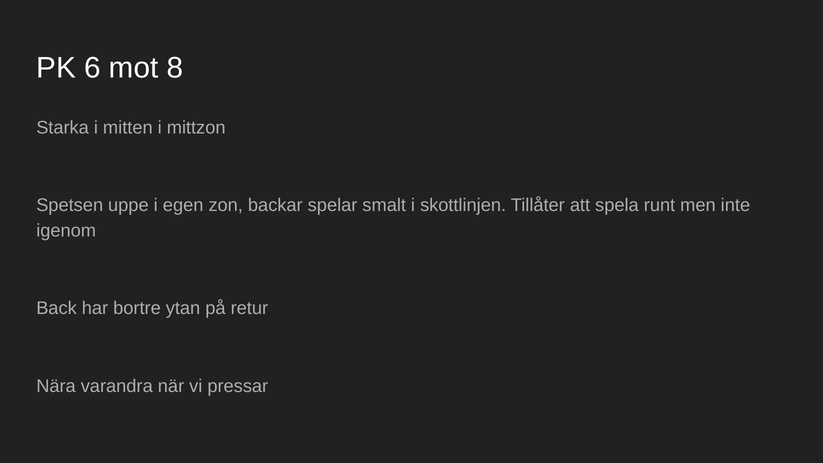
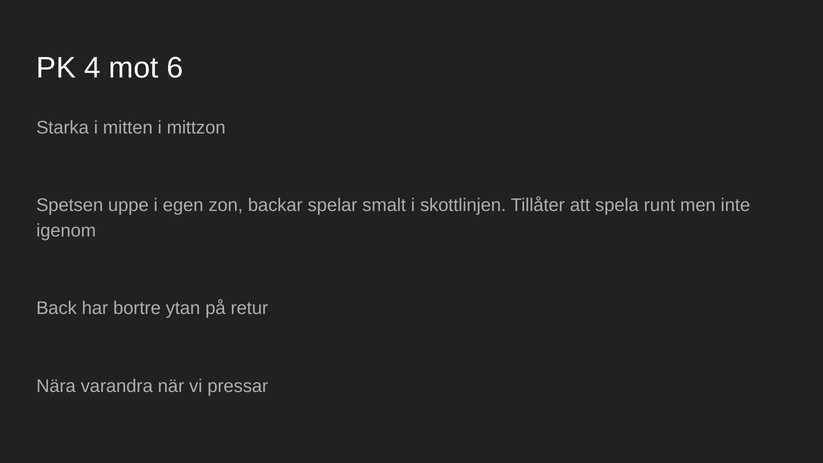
6: 6 -> 4
8: 8 -> 6
